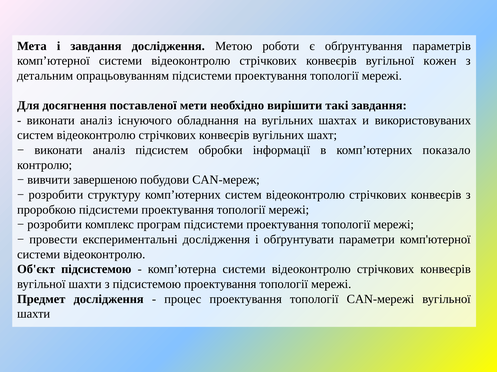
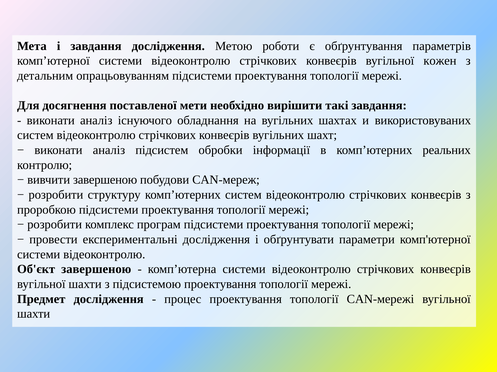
показало: показало -> реальних
Об'єкт підсистемою: підсистемою -> завершеною
